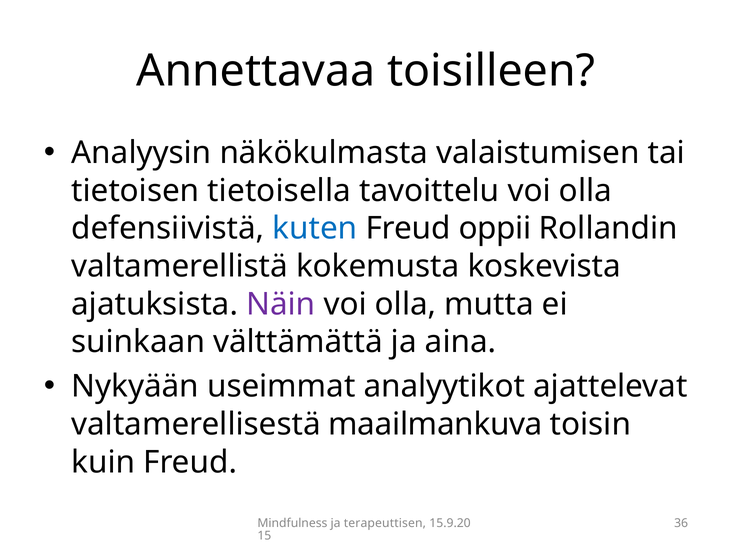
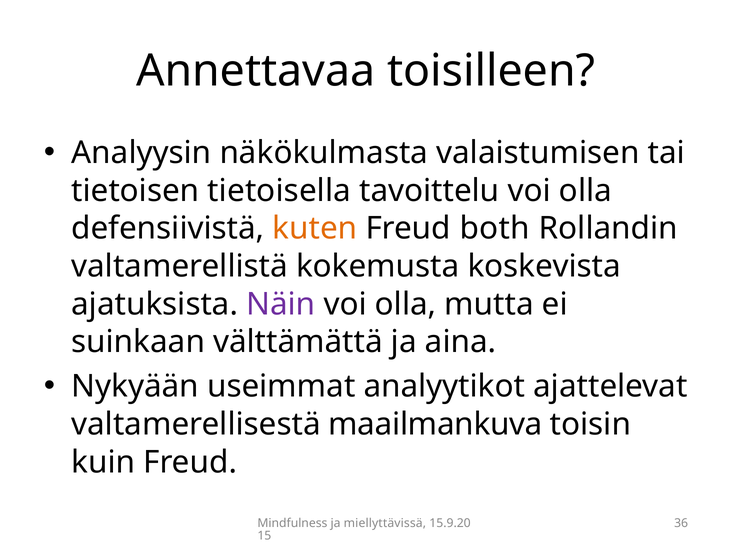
kuten colour: blue -> orange
oppii: oppii -> both
terapeuttisen: terapeuttisen -> miellyttävissä
